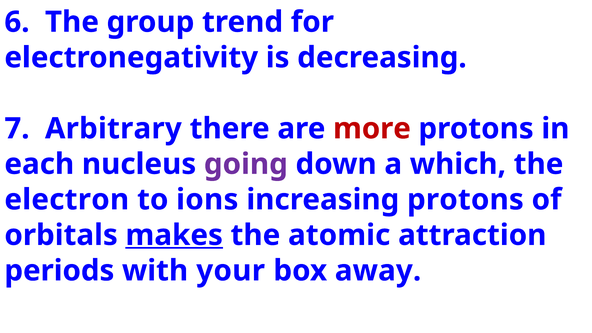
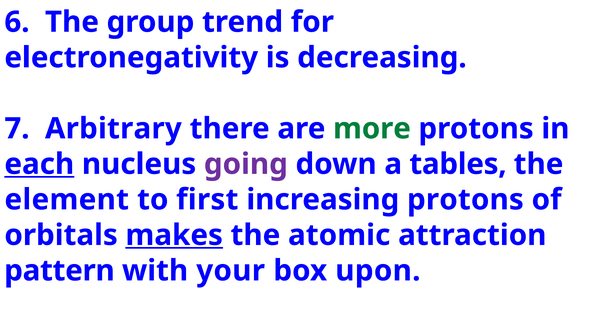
more colour: red -> green
each underline: none -> present
which: which -> tables
electron: electron -> element
ions: ions -> first
periods: periods -> pattern
away: away -> upon
